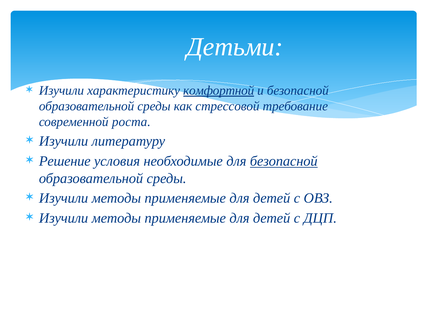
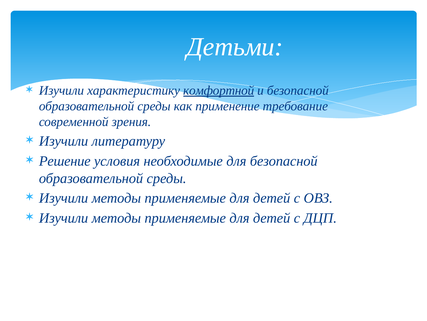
стрессовой: стрессовой -> применение
роста: роста -> зрения
безопасной at (284, 161) underline: present -> none
